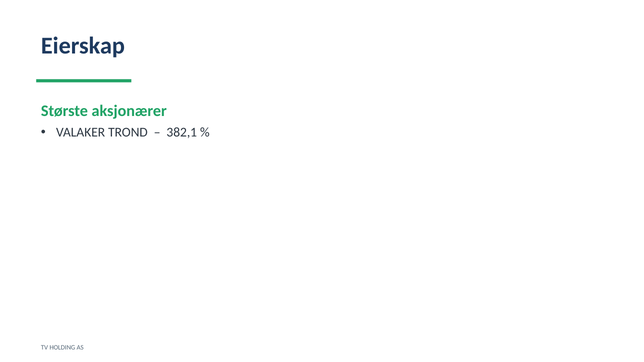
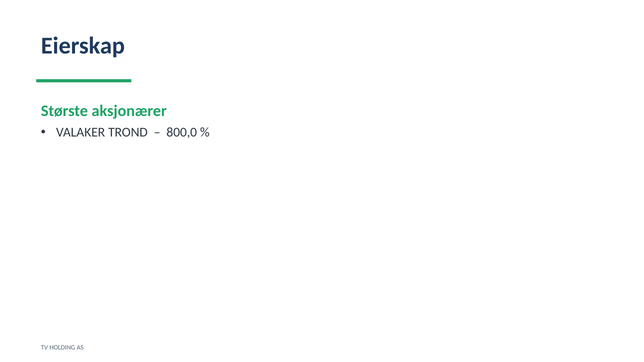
382,1: 382,1 -> 800,0
